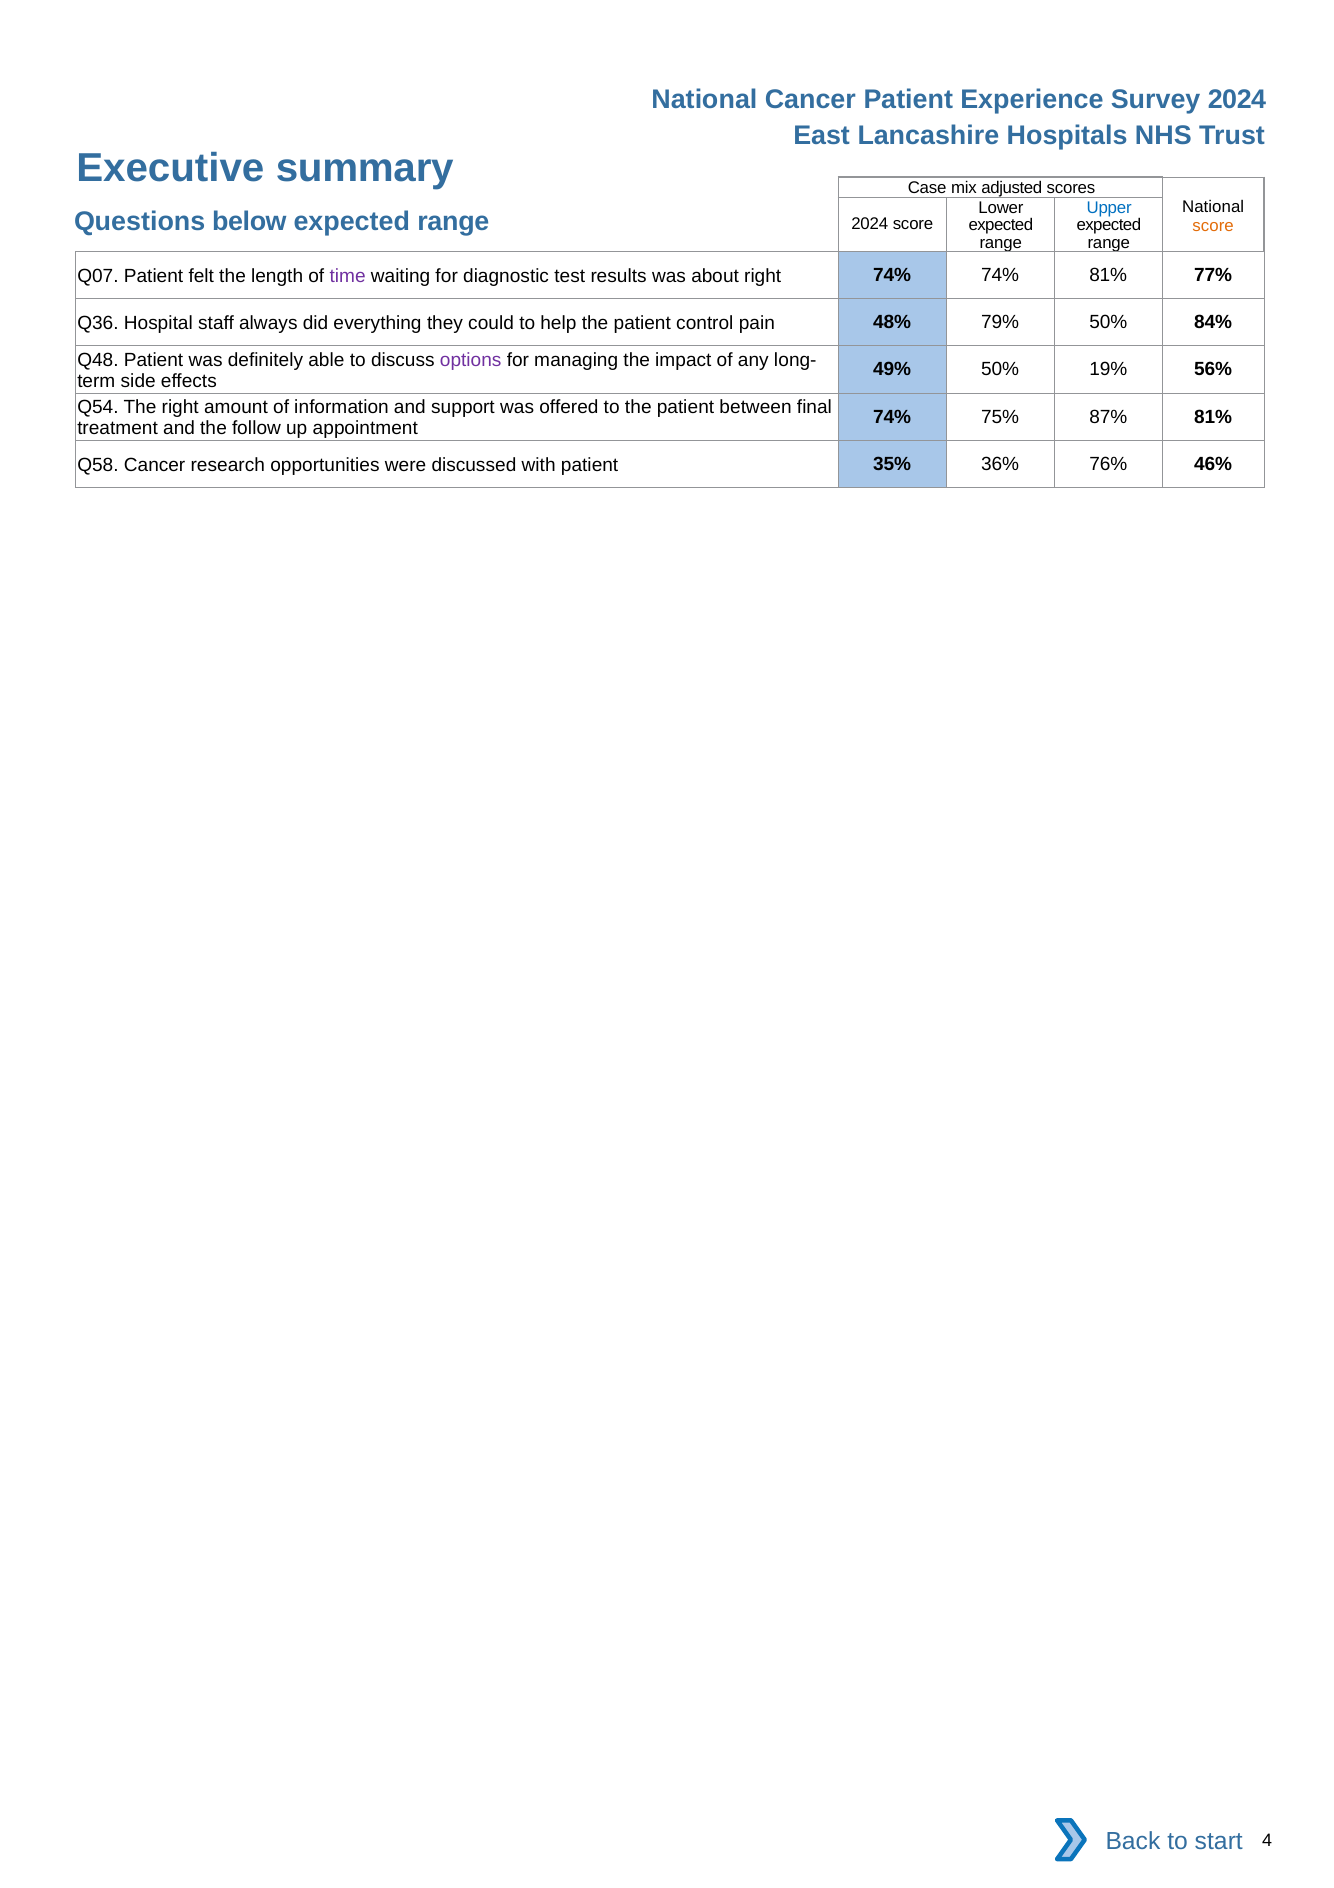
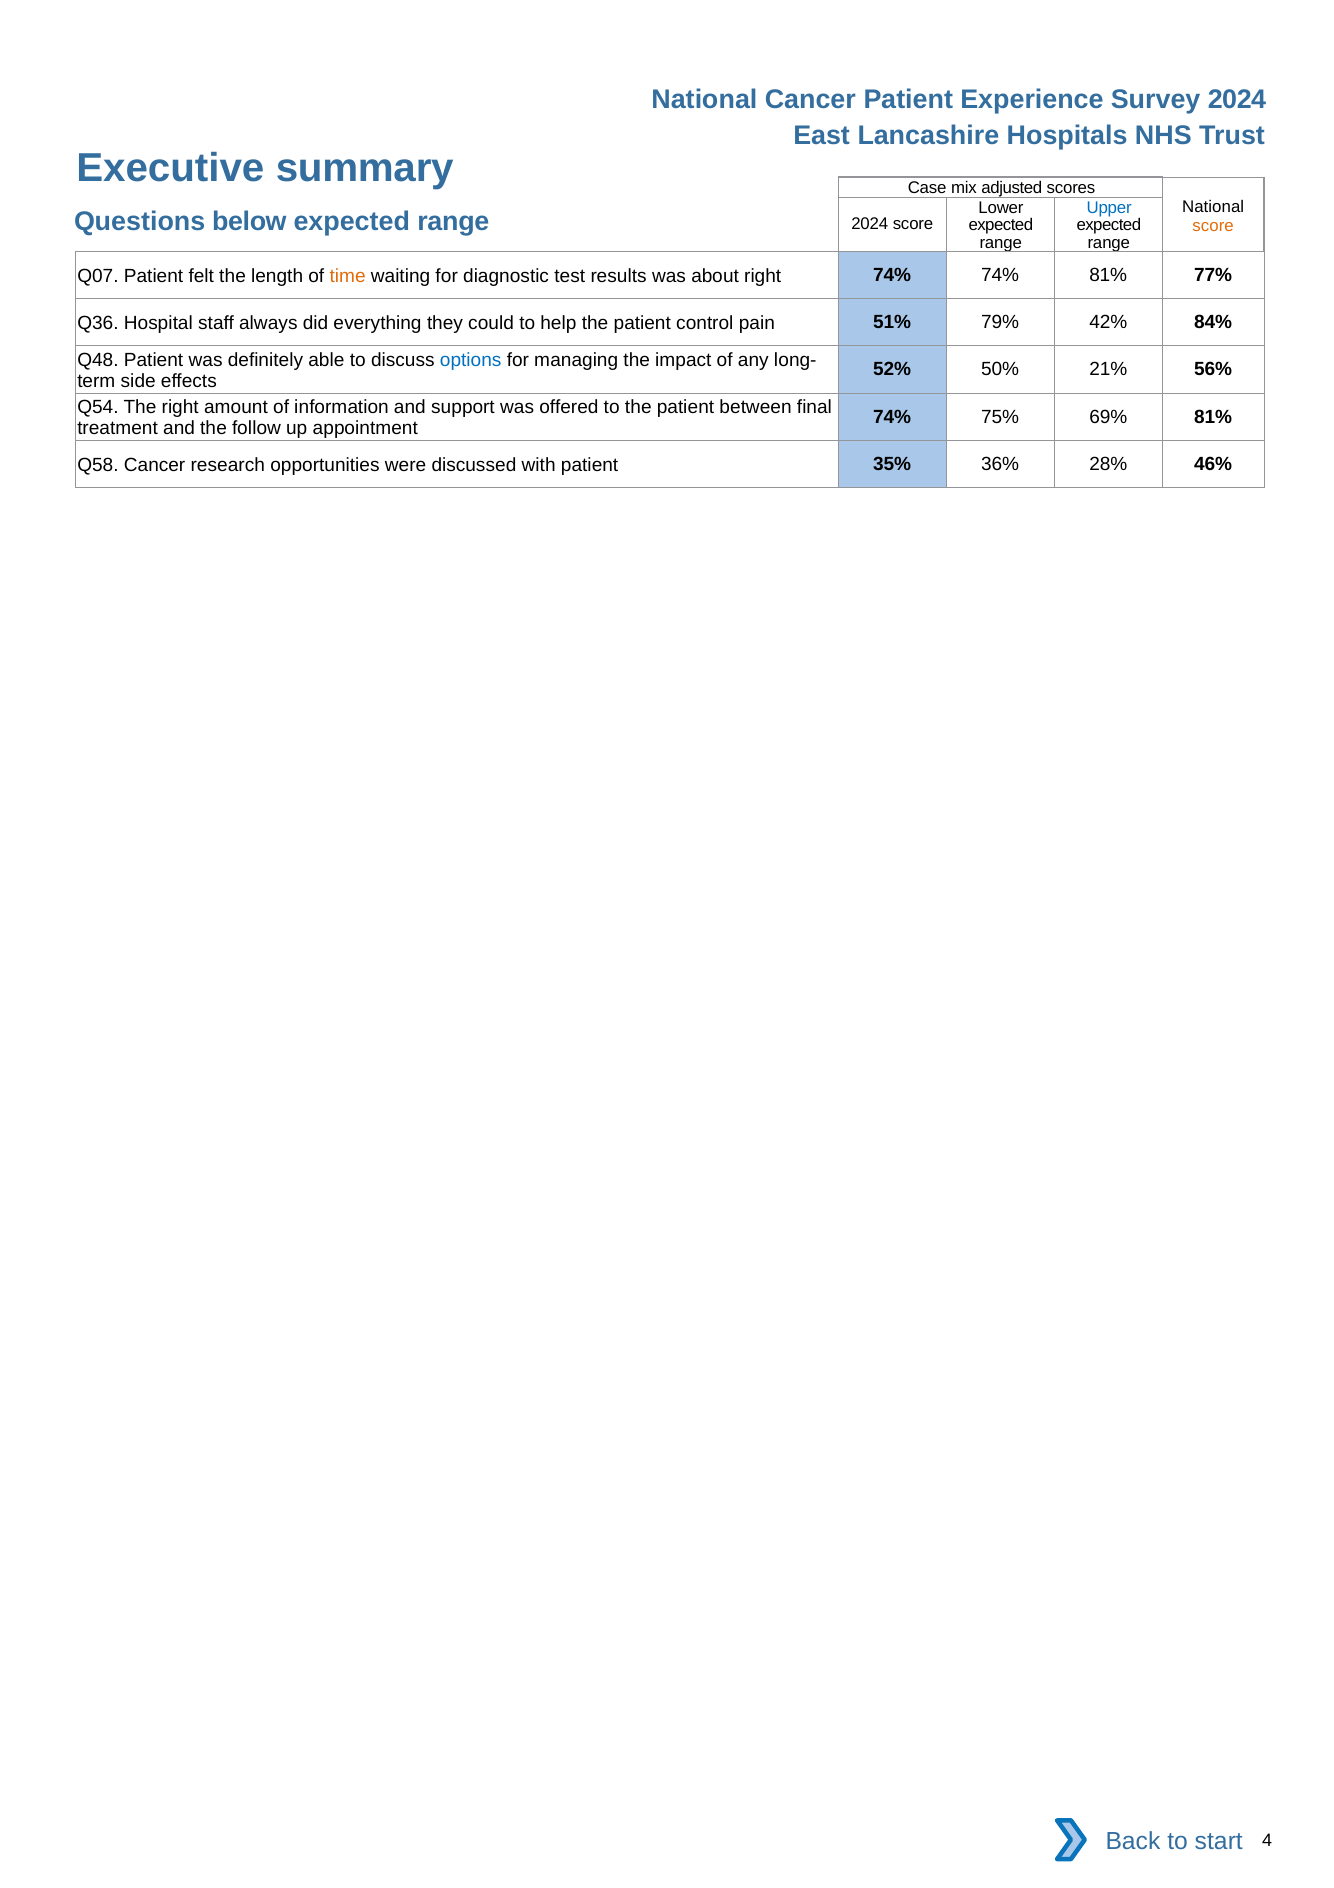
time colour: purple -> orange
48%: 48% -> 51%
79% 50%: 50% -> 42%
options colour: purple -> blue
49%: 49% -> 52%
19%: 19% -> 21%
87%: 87% -> 69%
76%: 76% -> 28%
